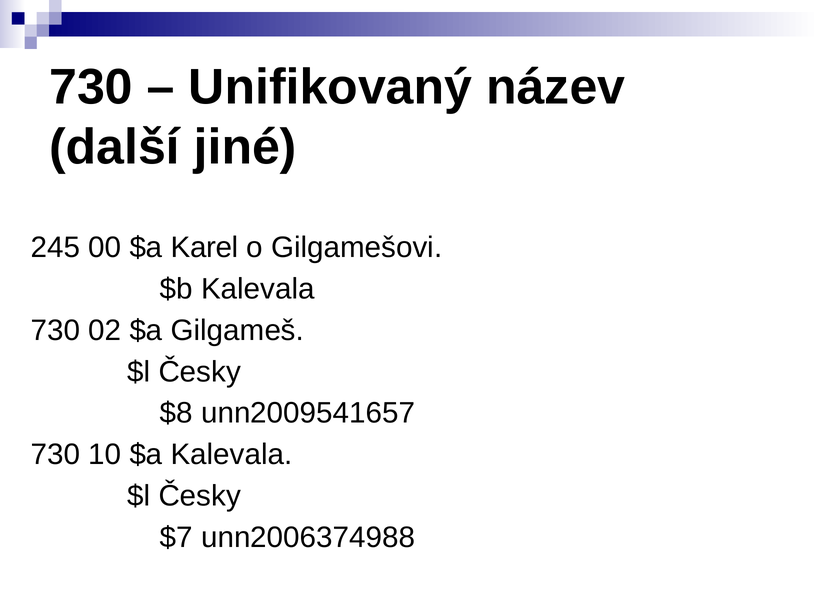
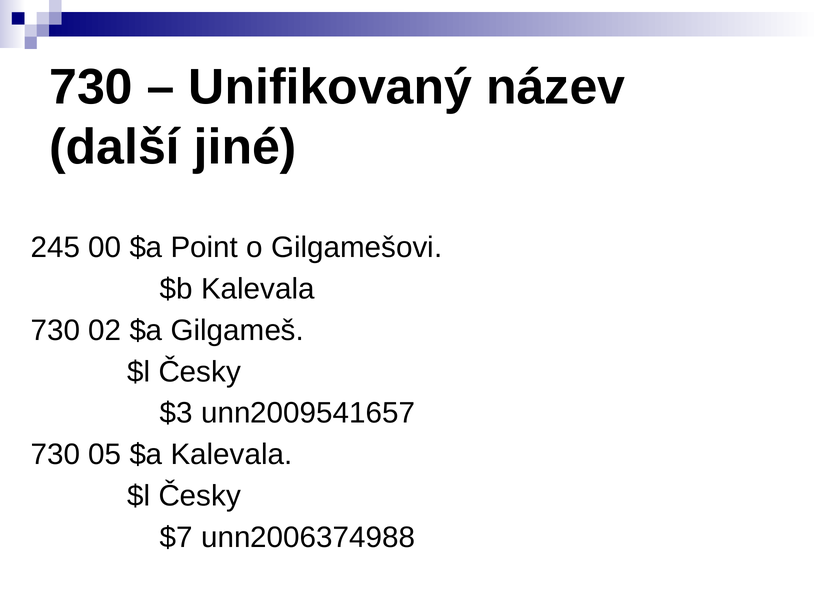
Karel: Karel -> Point
$8: $8 -> $3
10: 10 -> 05
